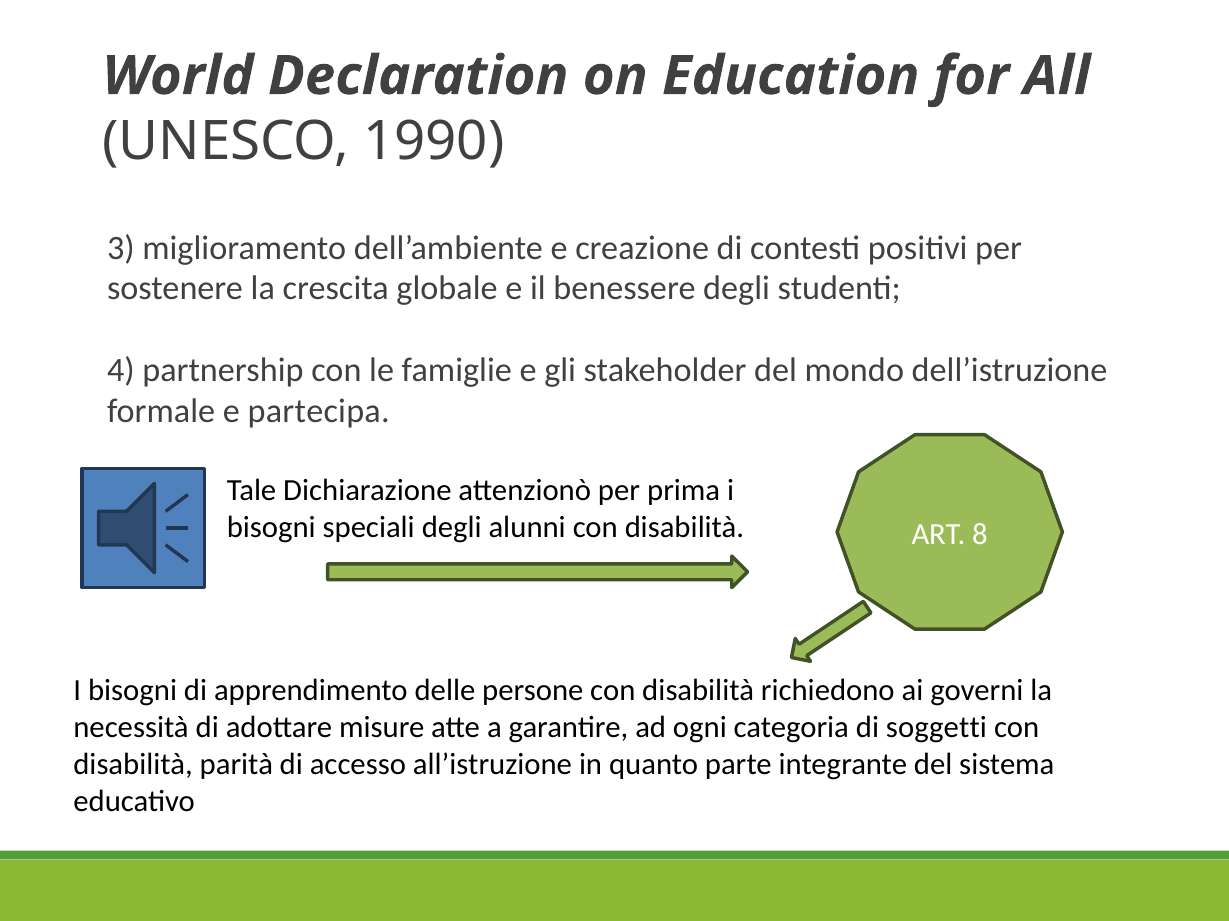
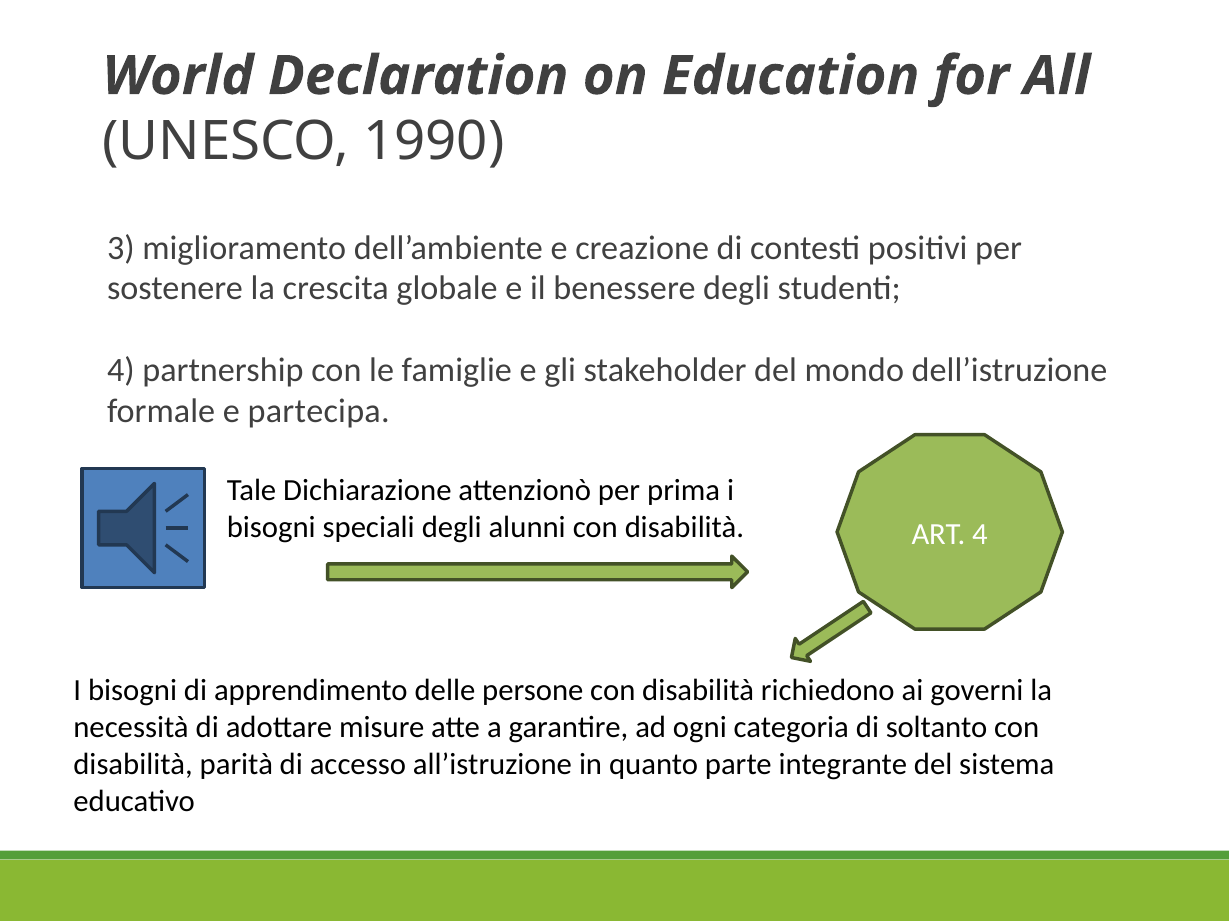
ART 8: 8 -> 4
soggetti: soggetti -> soltanto
